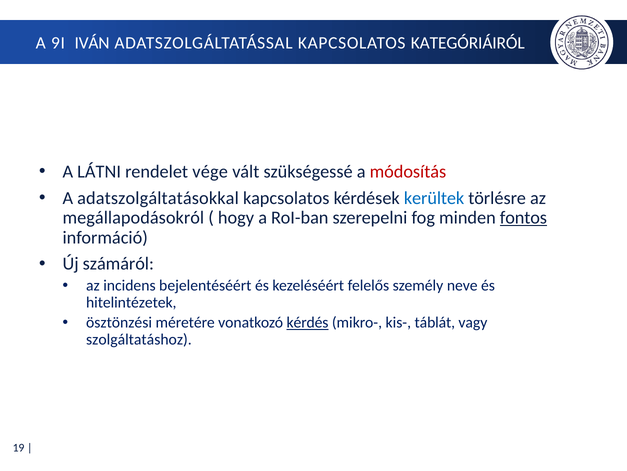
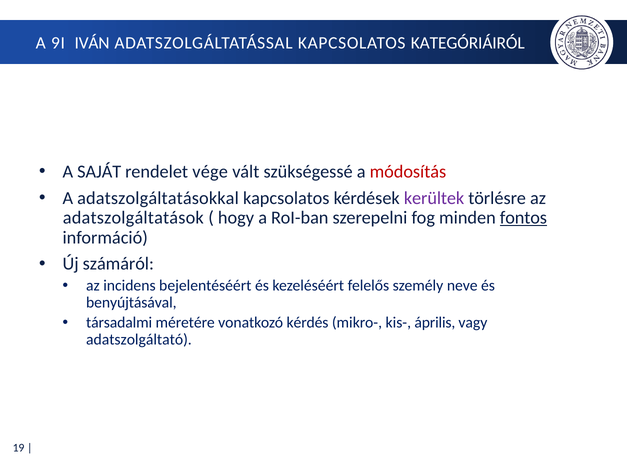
LÁTNI: LÁTNI -> SAJÁT
kerültek colour: blue -> purple
megállapodásokról: megállapodásokról -> adatszolgáltatások
hitelintézetek: hitelintézetek -> benyújtásával
ösztönzési: ösztönzési -> társadalmi
kérdés underline: present -> none
táblát: táblát -> április
szolgáltatáshoz: szolgáltatáshoz -> adatszolgáltató
